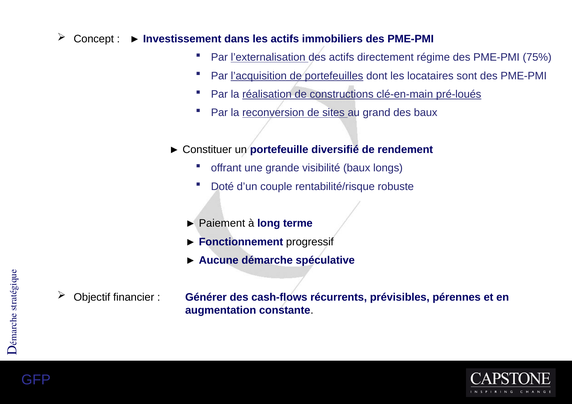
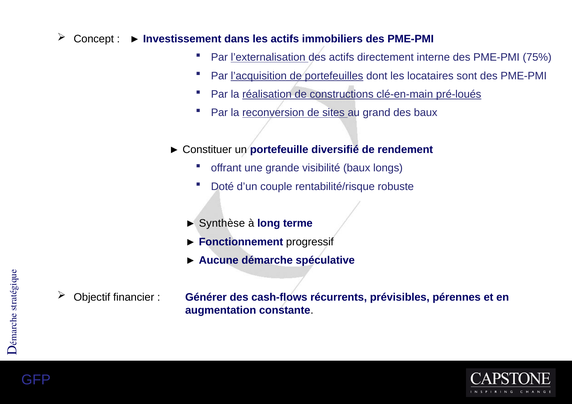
régime: régime -> interne
Paiement: Paiement -> Synthèse
